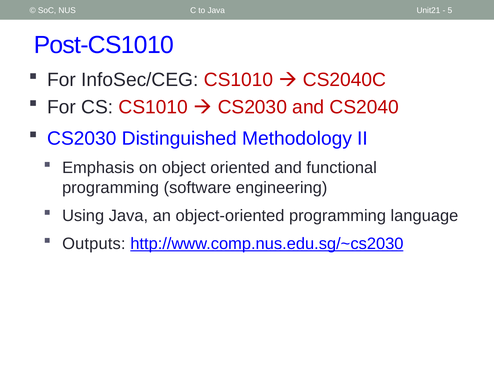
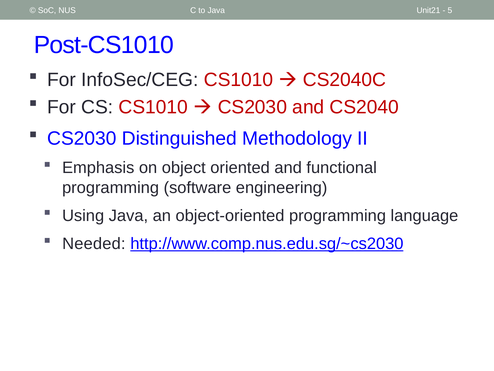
Outputs: Outputs -> Needed
